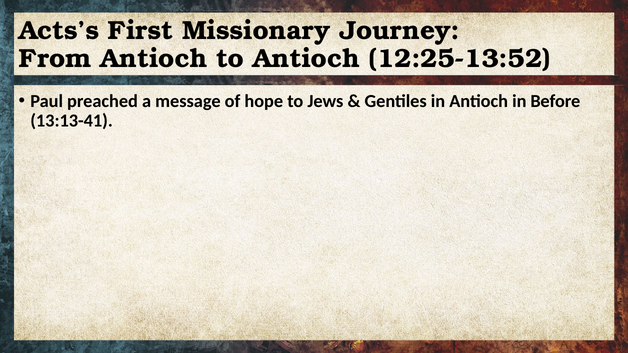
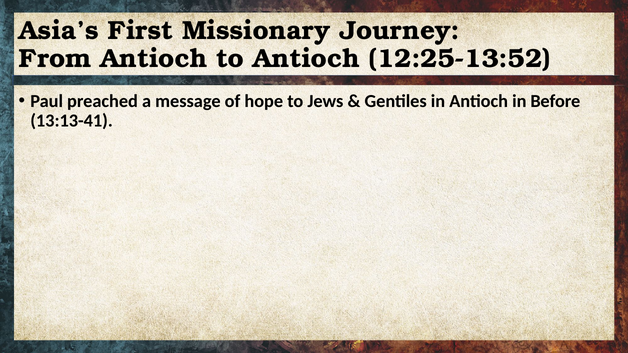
Acts’s: Acts’s -> Asia’s
